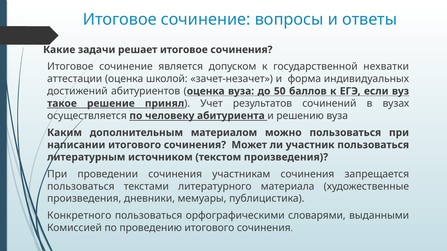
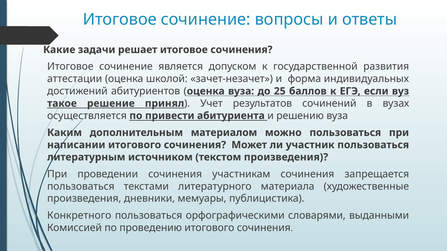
нехватки: нехватки -> развития
50: 50 -> 25
человеку: человеку -> привести
